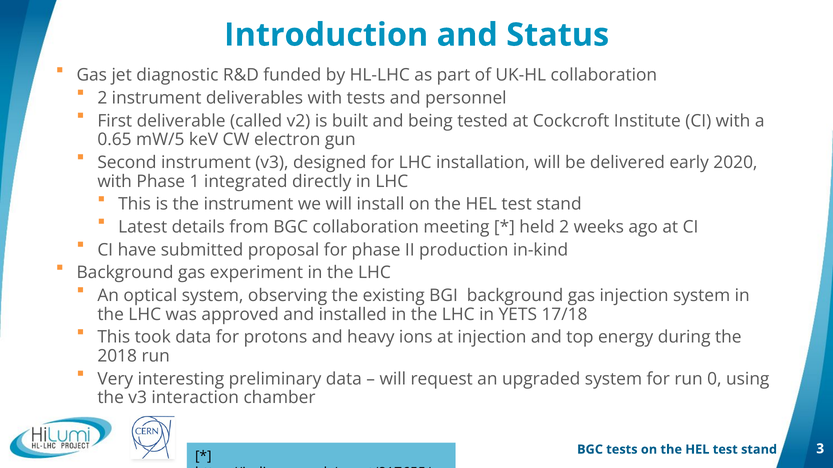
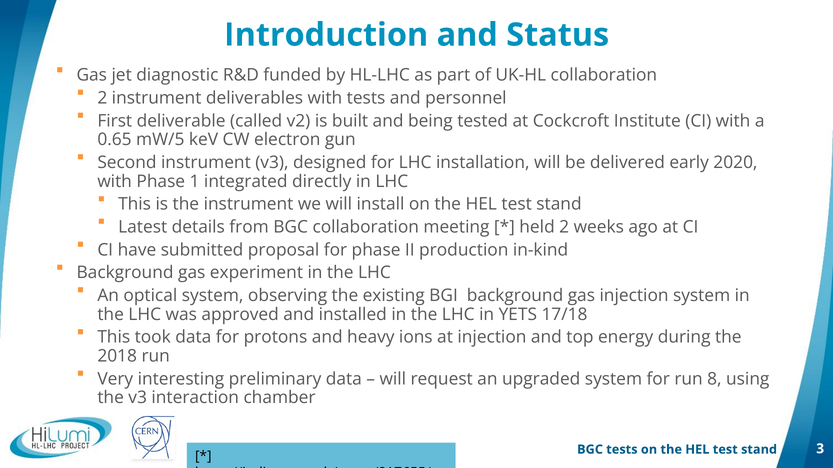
0: 0 -> 8
